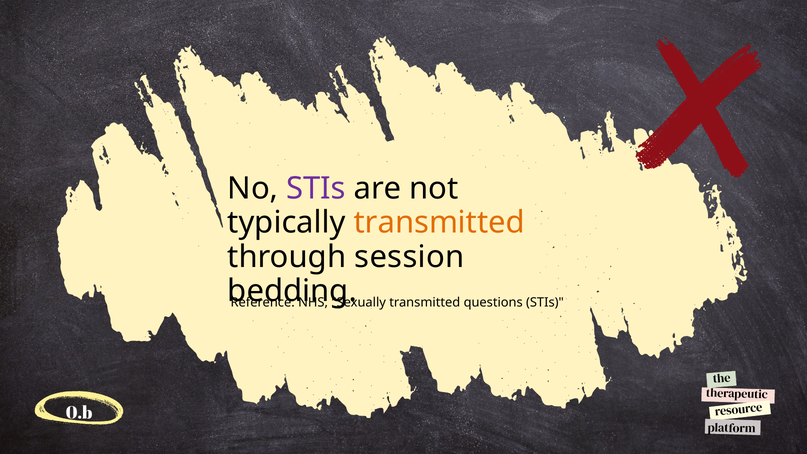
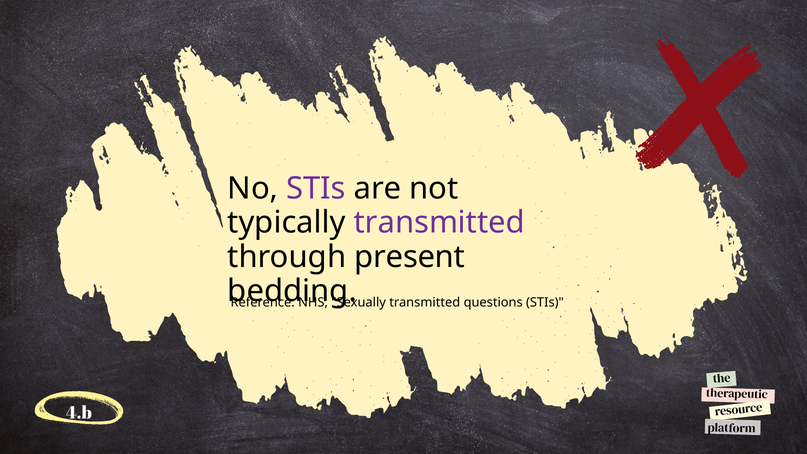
transmitted at (439, 223) colour: orange -> purple
session: session -> present
0.b: 0.b -> 4.b
